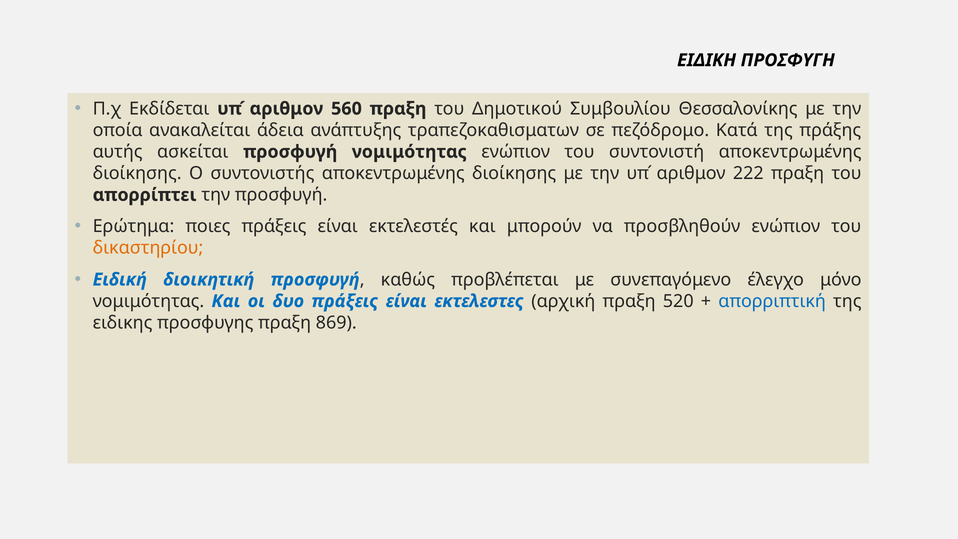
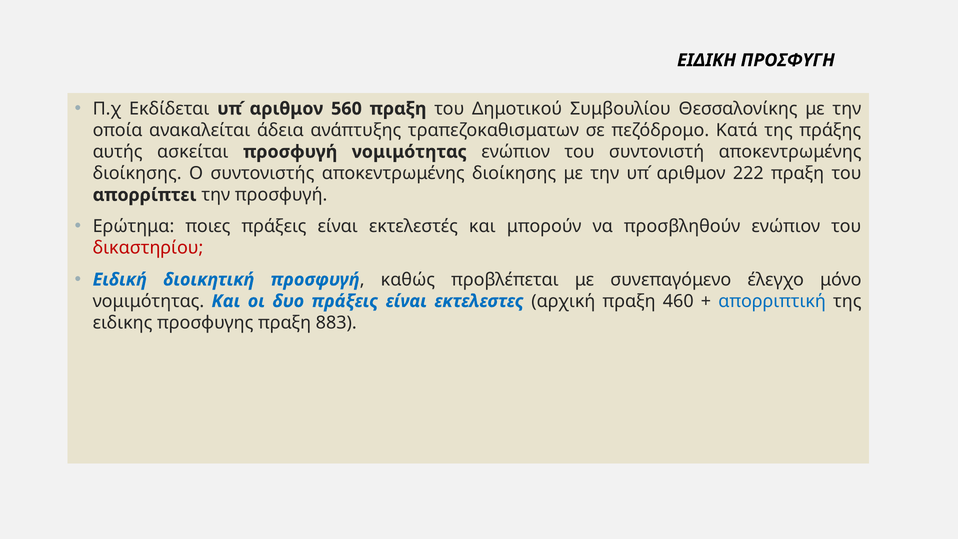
δικαστηρίου colour: orange -> red
520: 520 -> 460
869: 869 -> 883
